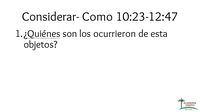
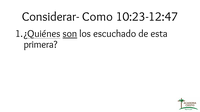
son underline: none -> present
ocurrieron: ocurrieron -> escuchado
objetos: objetos -> primera
